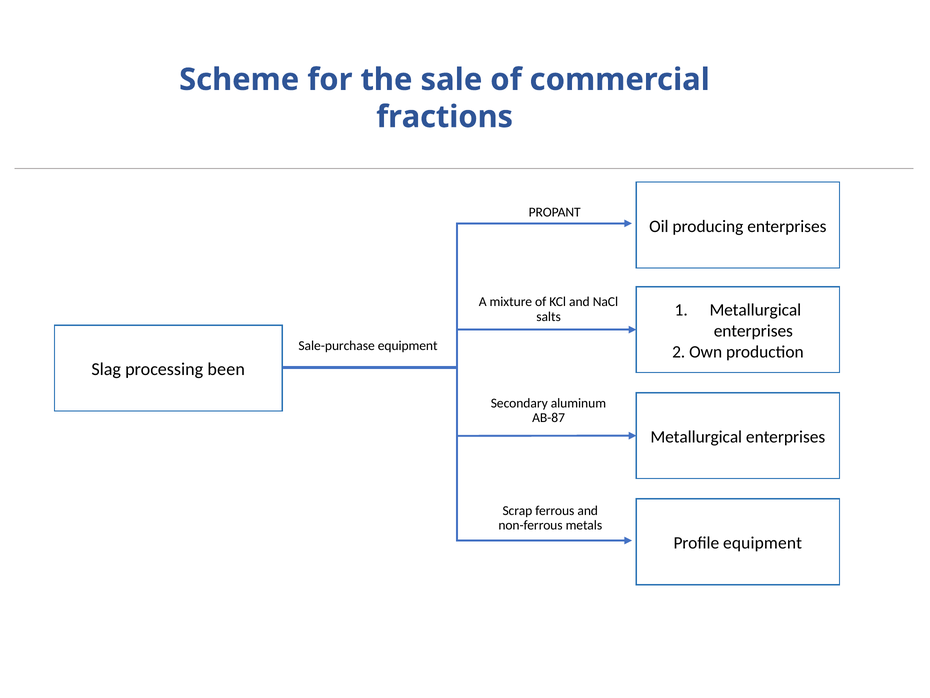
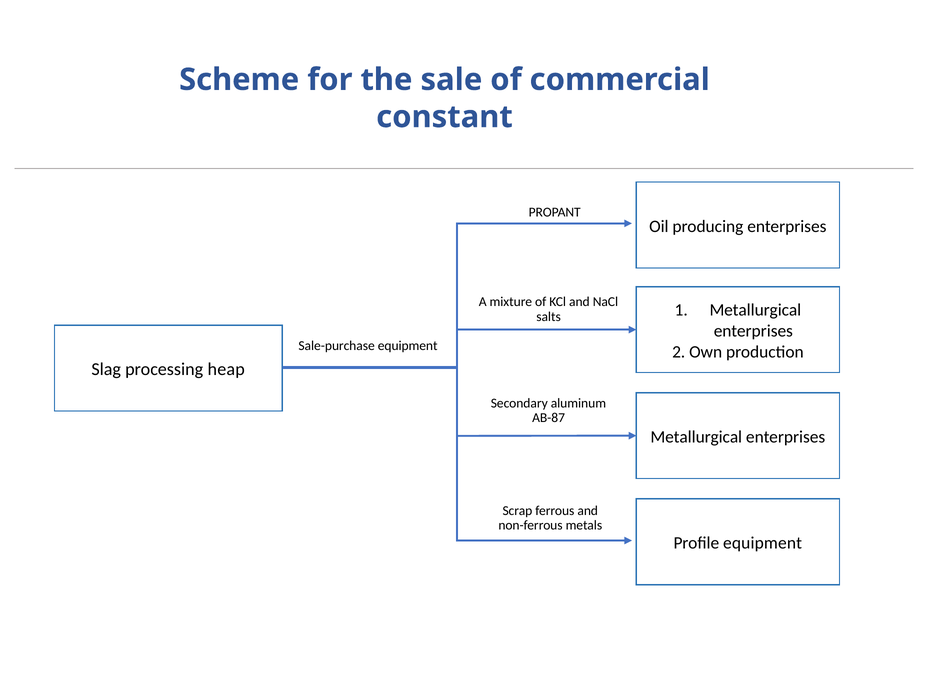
fractions: fractions -> constant
been: been -> heap
